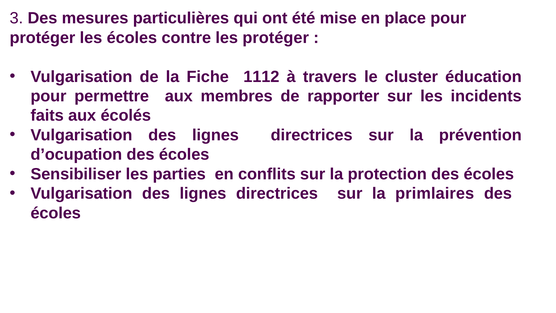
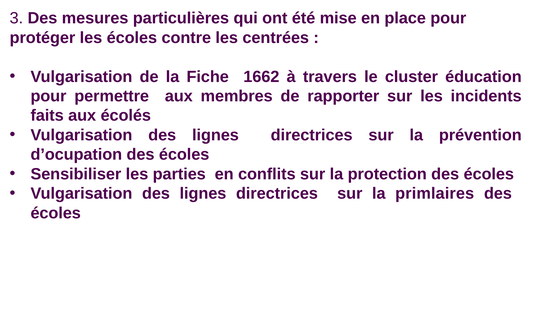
les protéger: protéger -> centrées
1112: 1112 -> 1662
